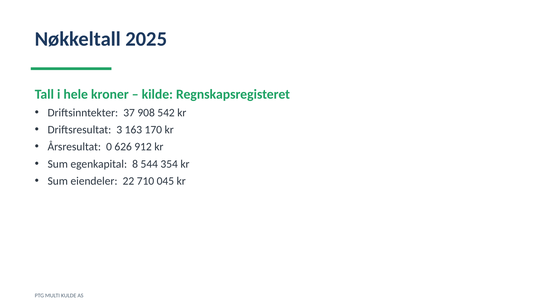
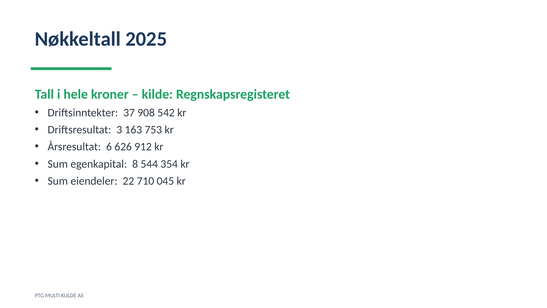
170: 170 -> 753
0: 0 -> 6
